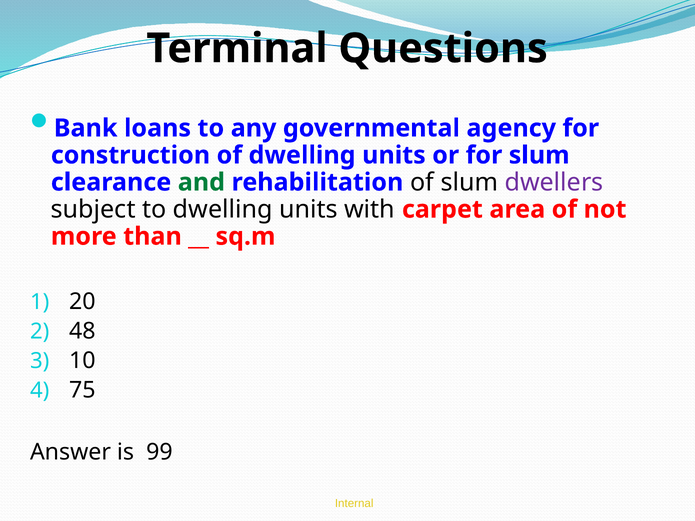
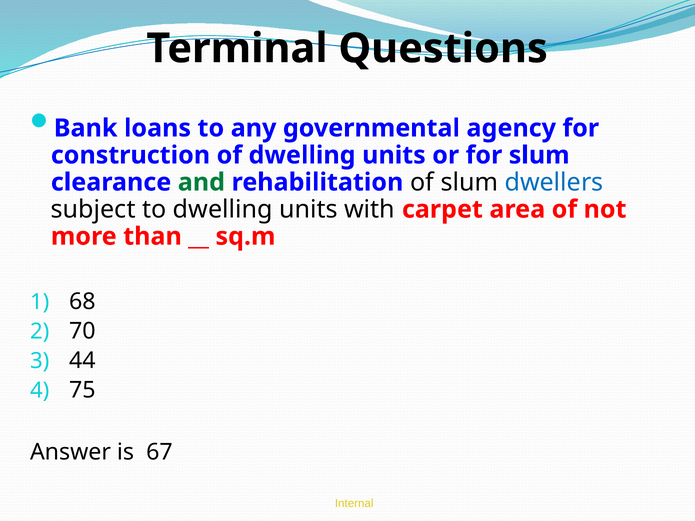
dwellers colour: purple -> blue
20: 20 -> 68
48: 48 -> 70
10: 10 -> 44
99: 99 -> 67
